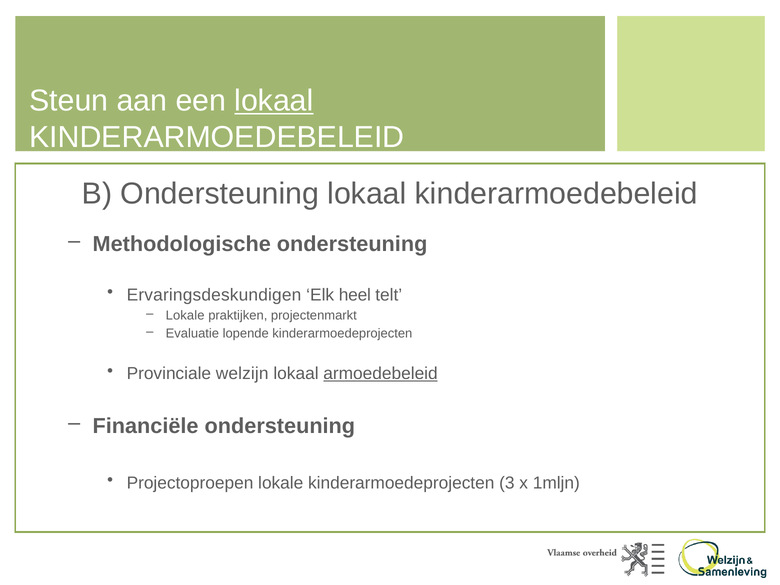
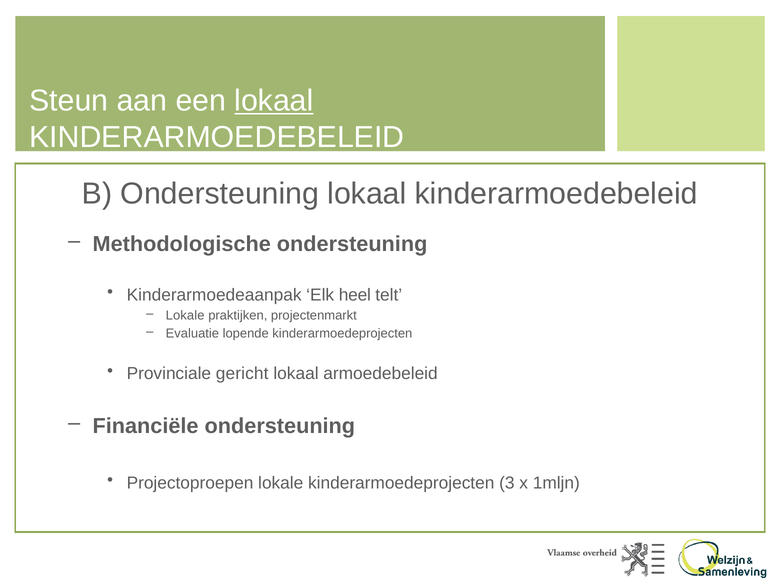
Ervaringsdeskundigen: Ervaringsdeskundigen -> Kinderarmoedeaanpak
welzijn: welzijn -> gericht
armoedebeleid underline: present -> none
